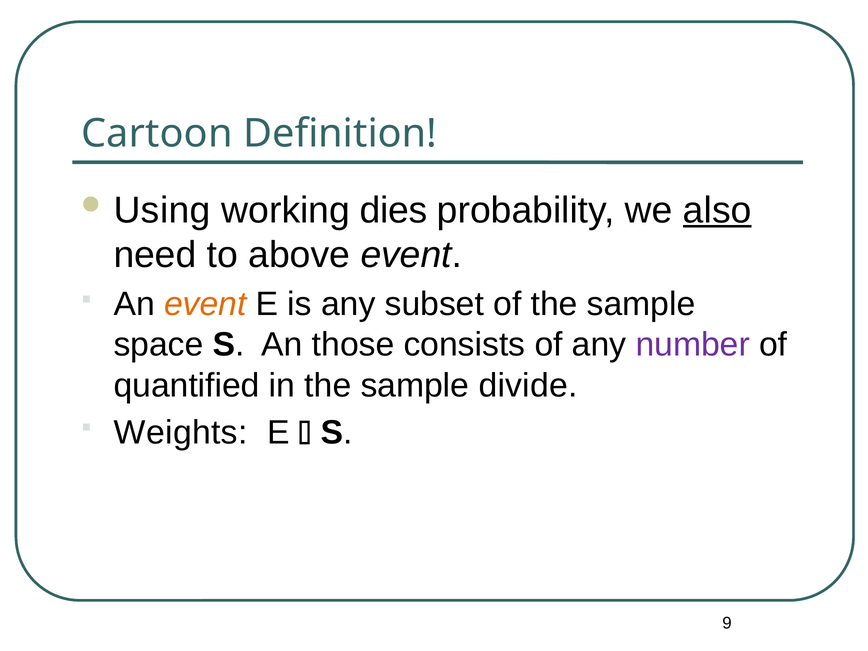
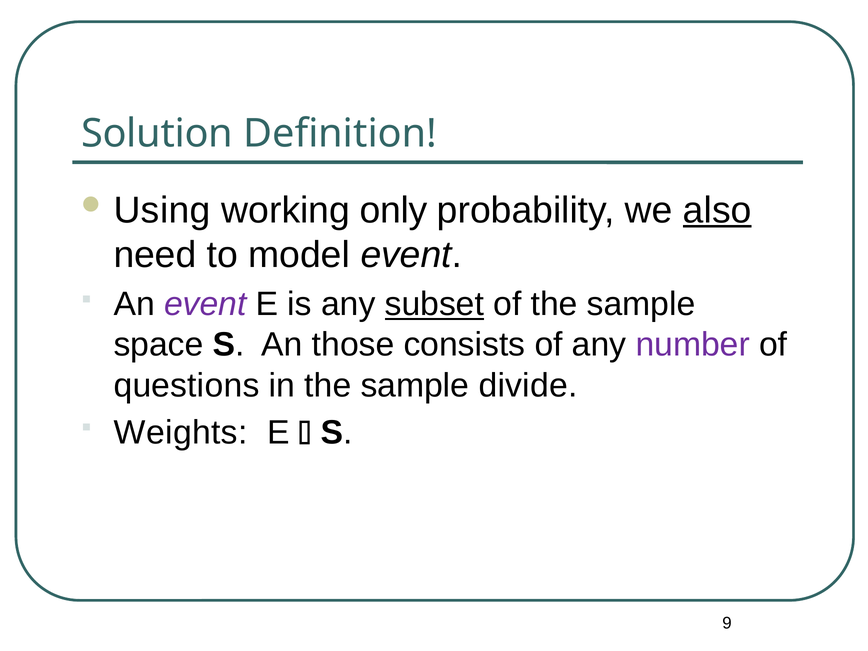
Cartoon: Cartoon -> Solution
dies: dies -> only
above: above -> model
event at (205, 304) colour: orange -> purple
subset underline: none -> present
quantified: quantified -> questions
